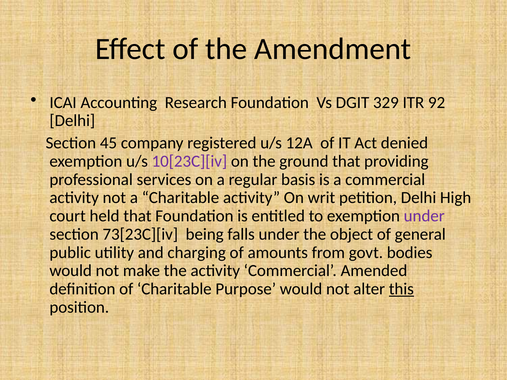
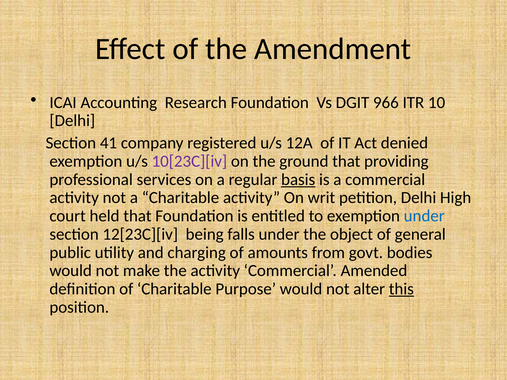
329: 329 -> 966
92: 92 -> 10
45: 45 -> 41
basis underline: none -> present
under at (424, 216) colour: purple -> blue
73[23C][iv: 73[23C][iv -> 12[23C][iv
